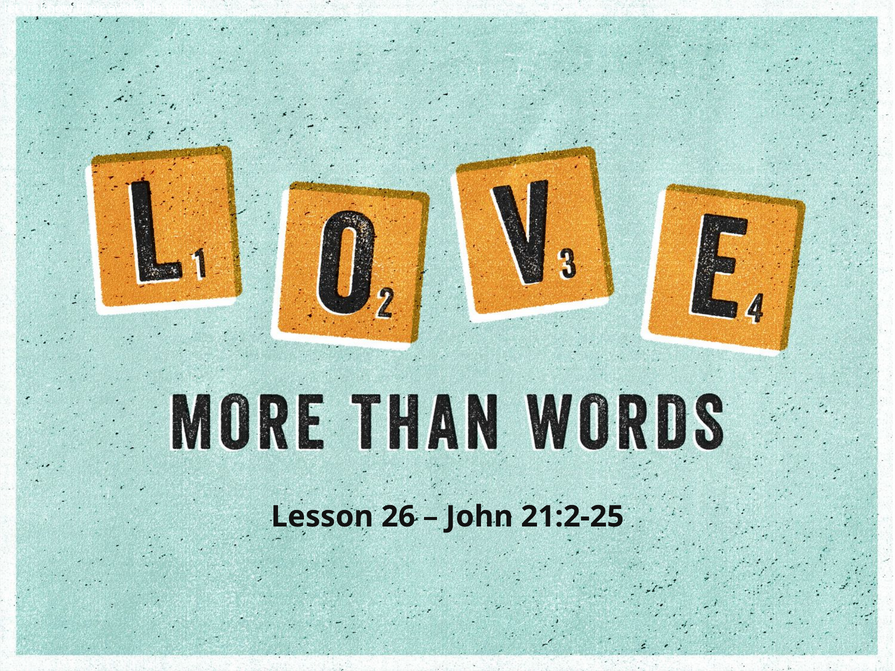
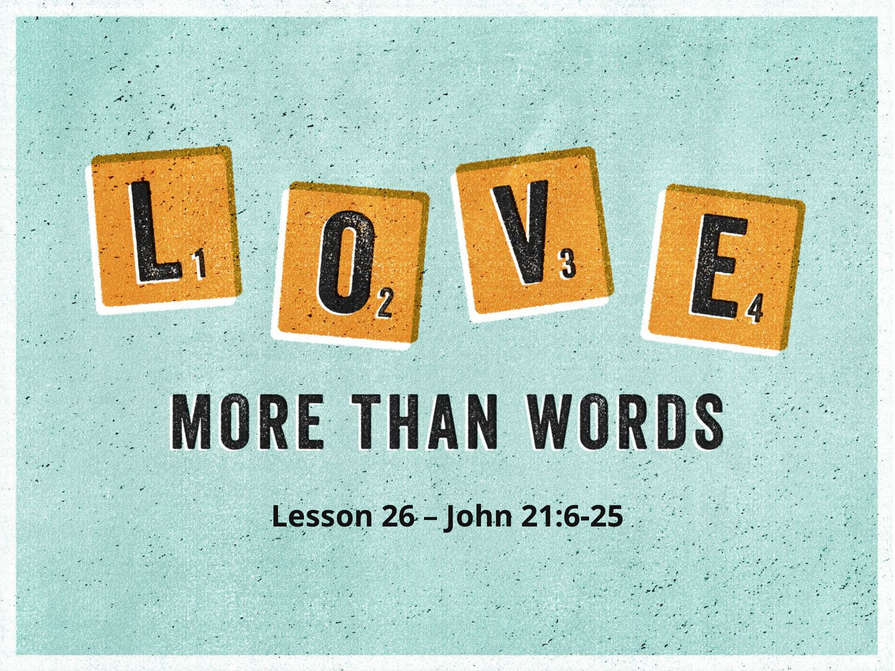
21:2-25: 21:2-25 -> 21:6-25
